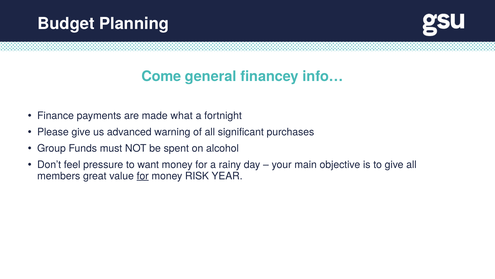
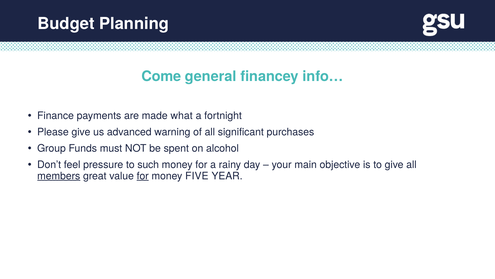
want: want -> such
members underline: none -> present
RISK: RISK -> FIVE
